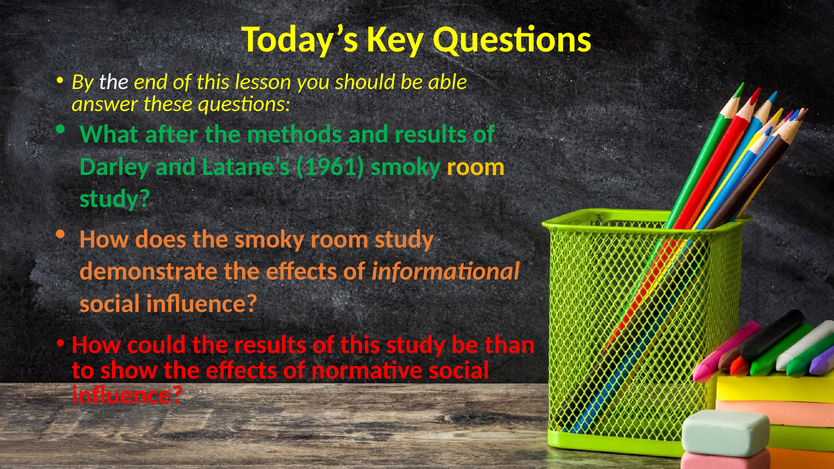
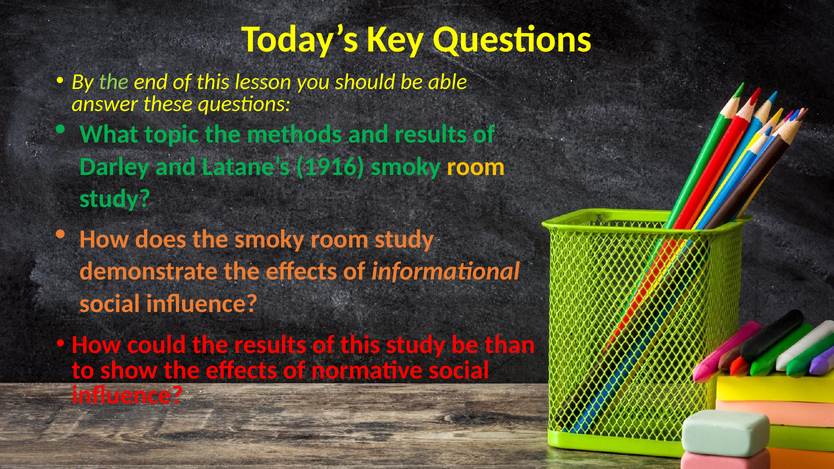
the at (114, 82) colour: white -> light green
after: after -> topic
1961: 1961 -> 1916
